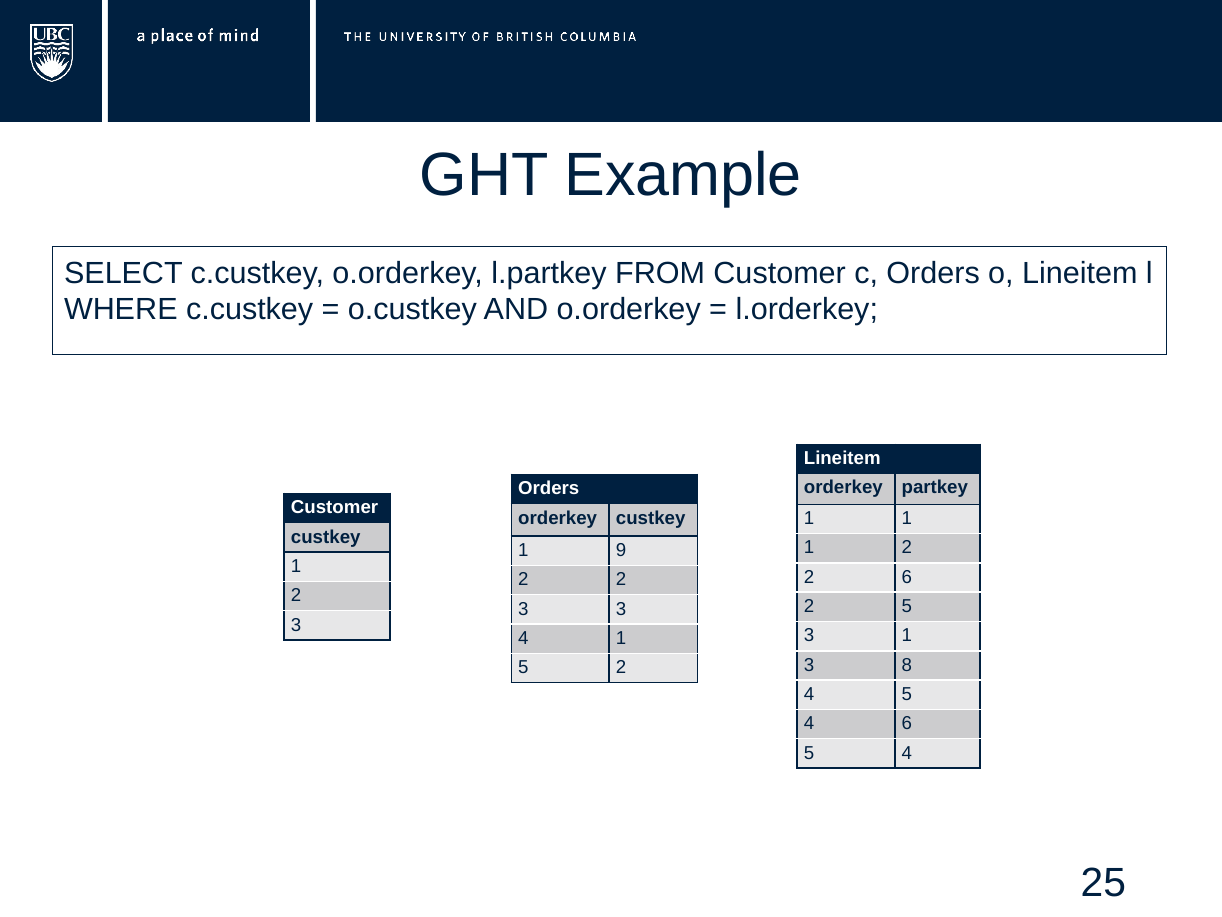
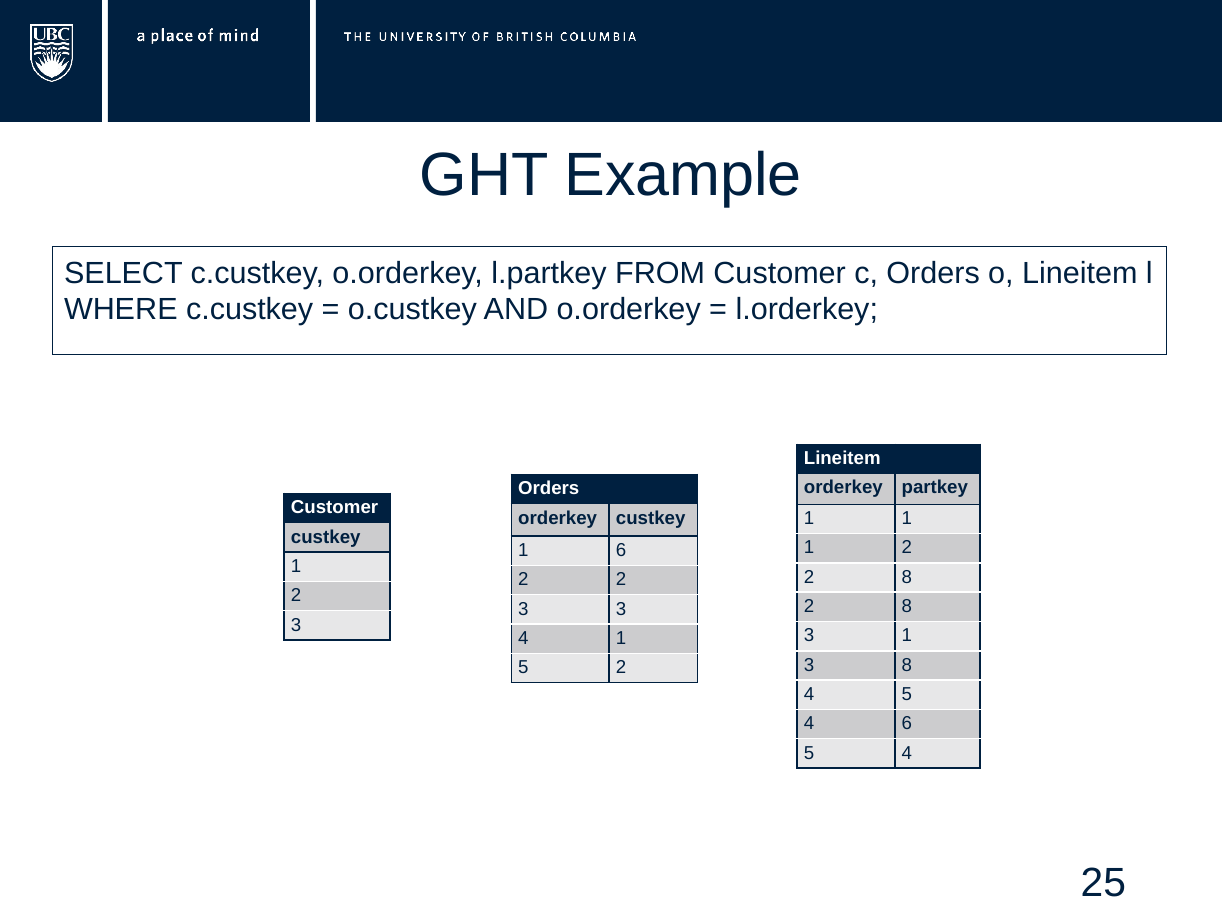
1 9: 9 -> 6
6 at (907, 577): 6 -> 8
5 at (907, 606): 5 -> 8
